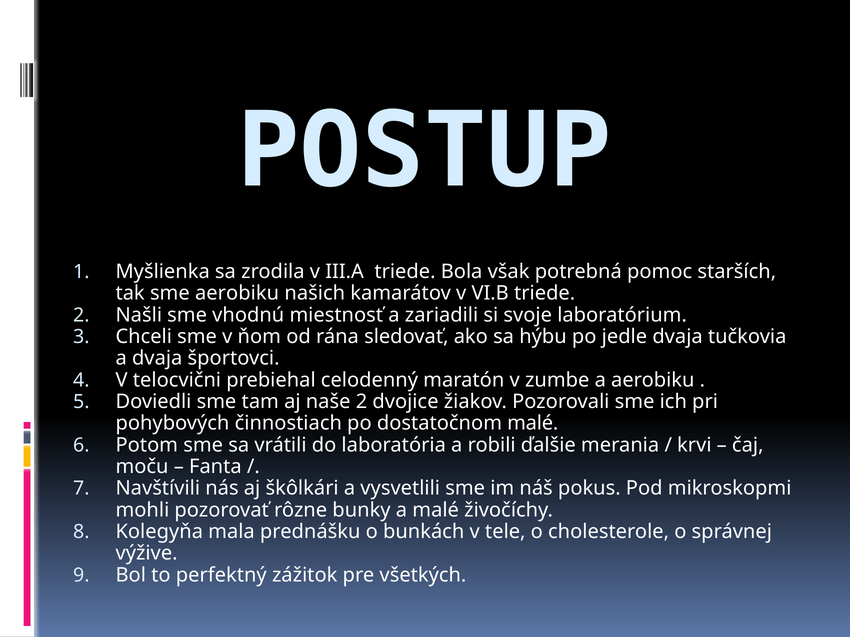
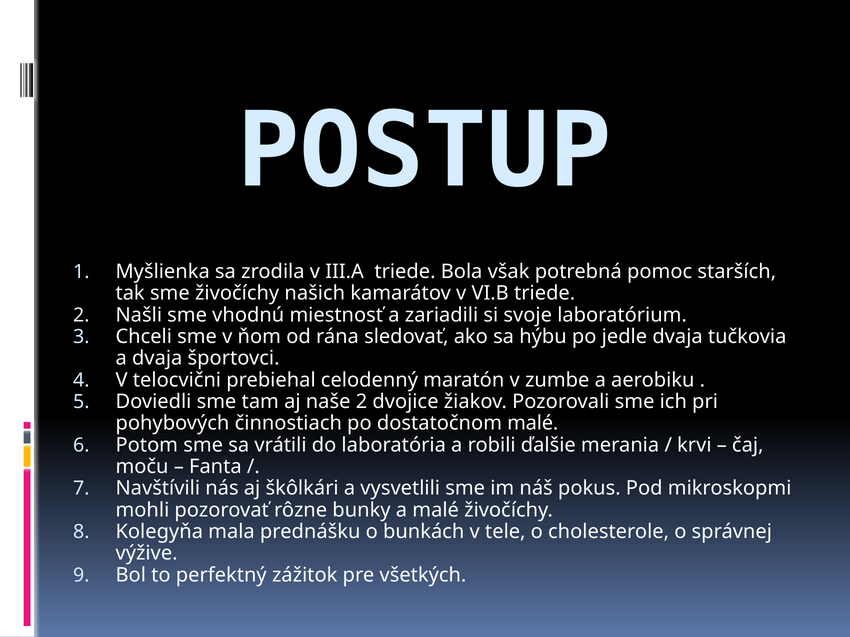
sme aerobiku: aerobiku -> živočíchy
